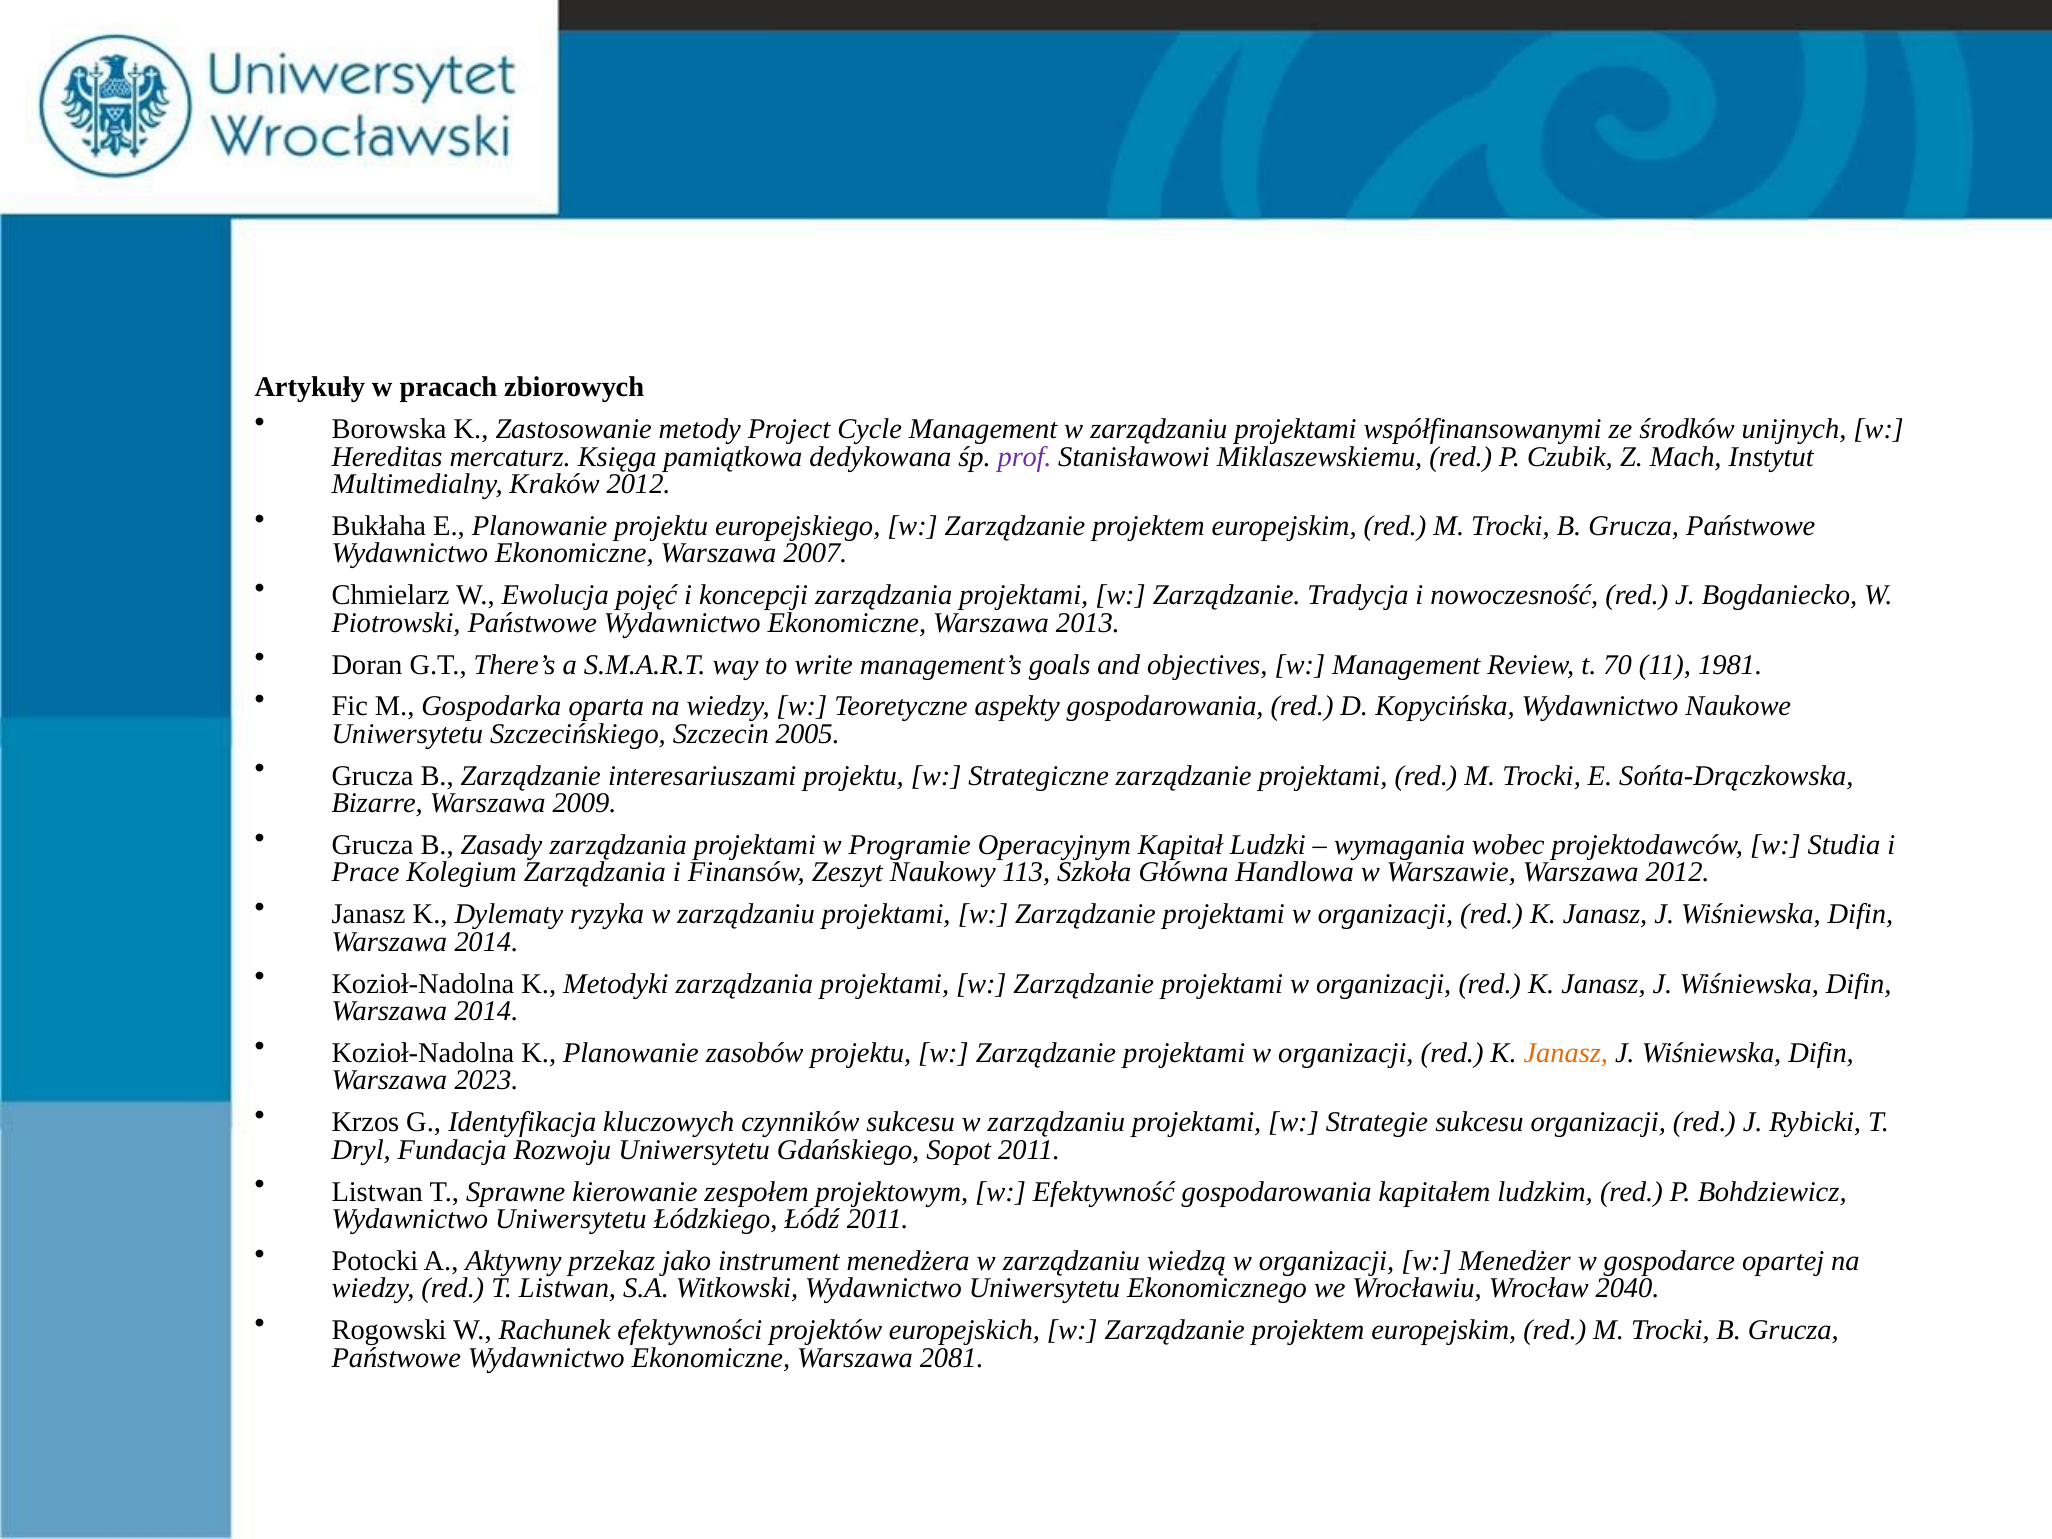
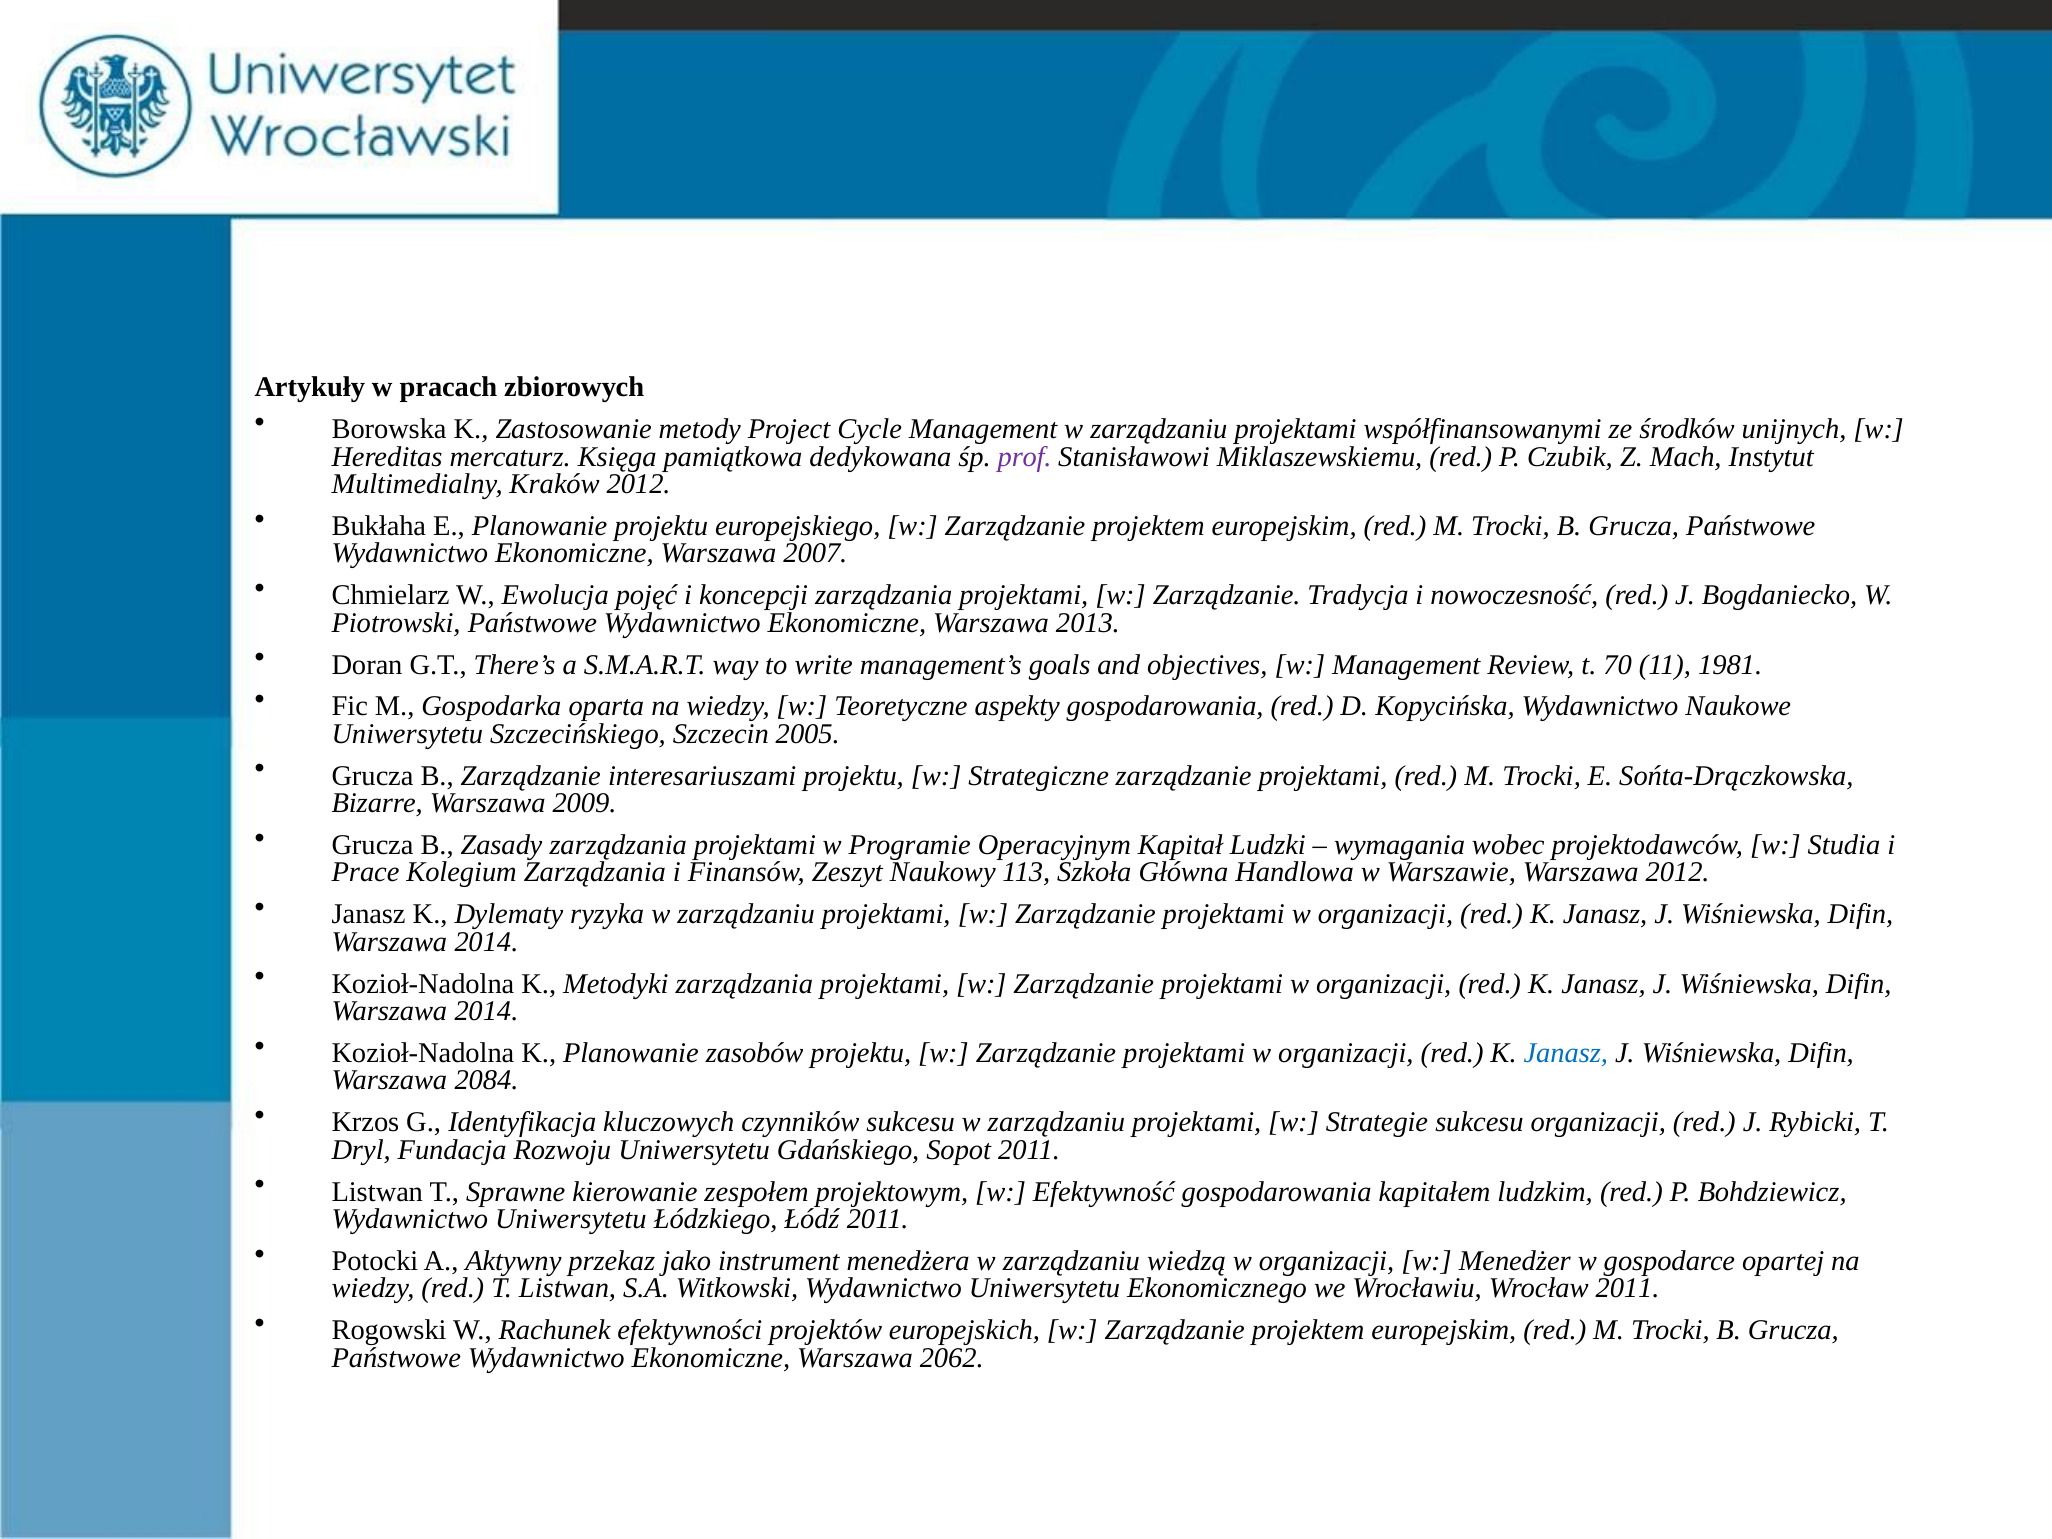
Janasz at (1566, 1053) colour: orange -> blue
2023: 2023 -> 2084
Wrocław 2040: 2040 -> 2011
2081: 2081 -> 2062
